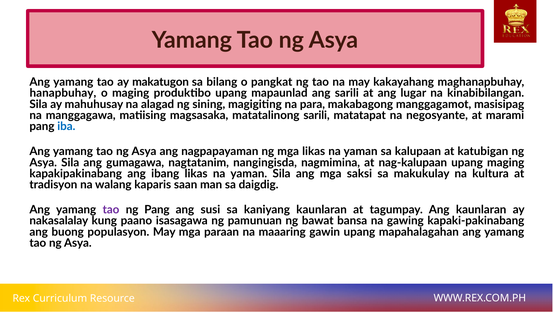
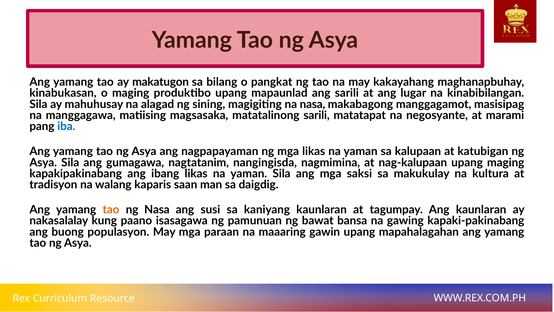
hanapbuhay: hanapbuhay -> kinabukasan
na para: para -> nasa
tao at (111, 209) colour: purple -> orange
ng Pang: Pang -> Nasa
